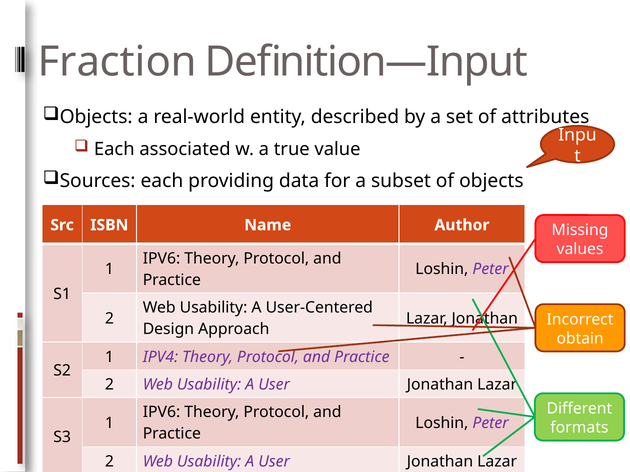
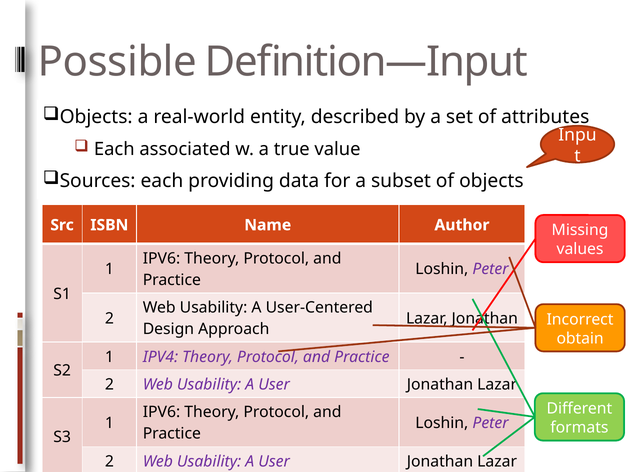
Fraction: Fraction -> Possible
